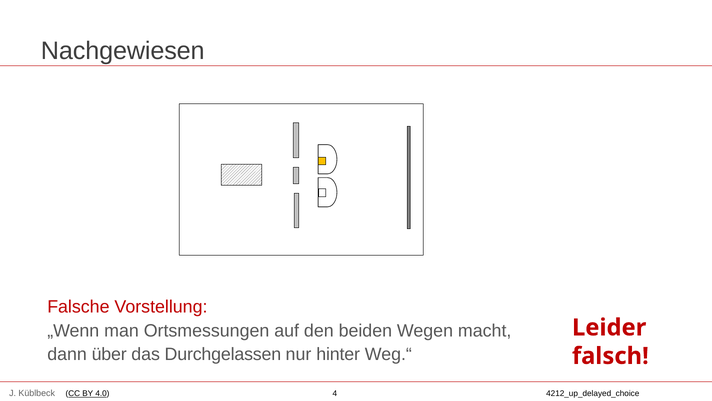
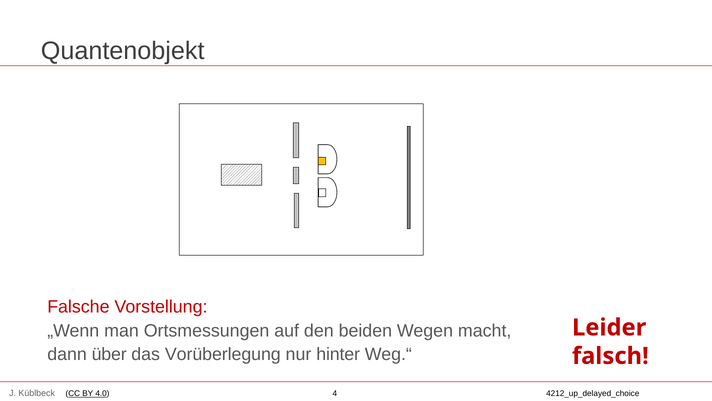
Nachgewiesen: Nachgewiesen -> Quantenobjekt
Durchgelassen: Durchgelassen -> Vorüberlegung
